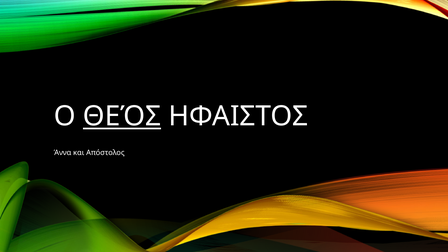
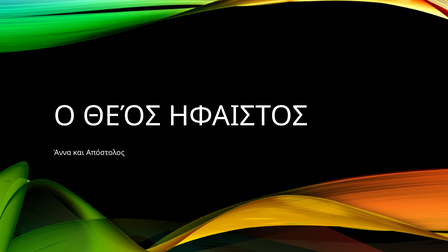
ΘΕΌΣ underline: present -> none
